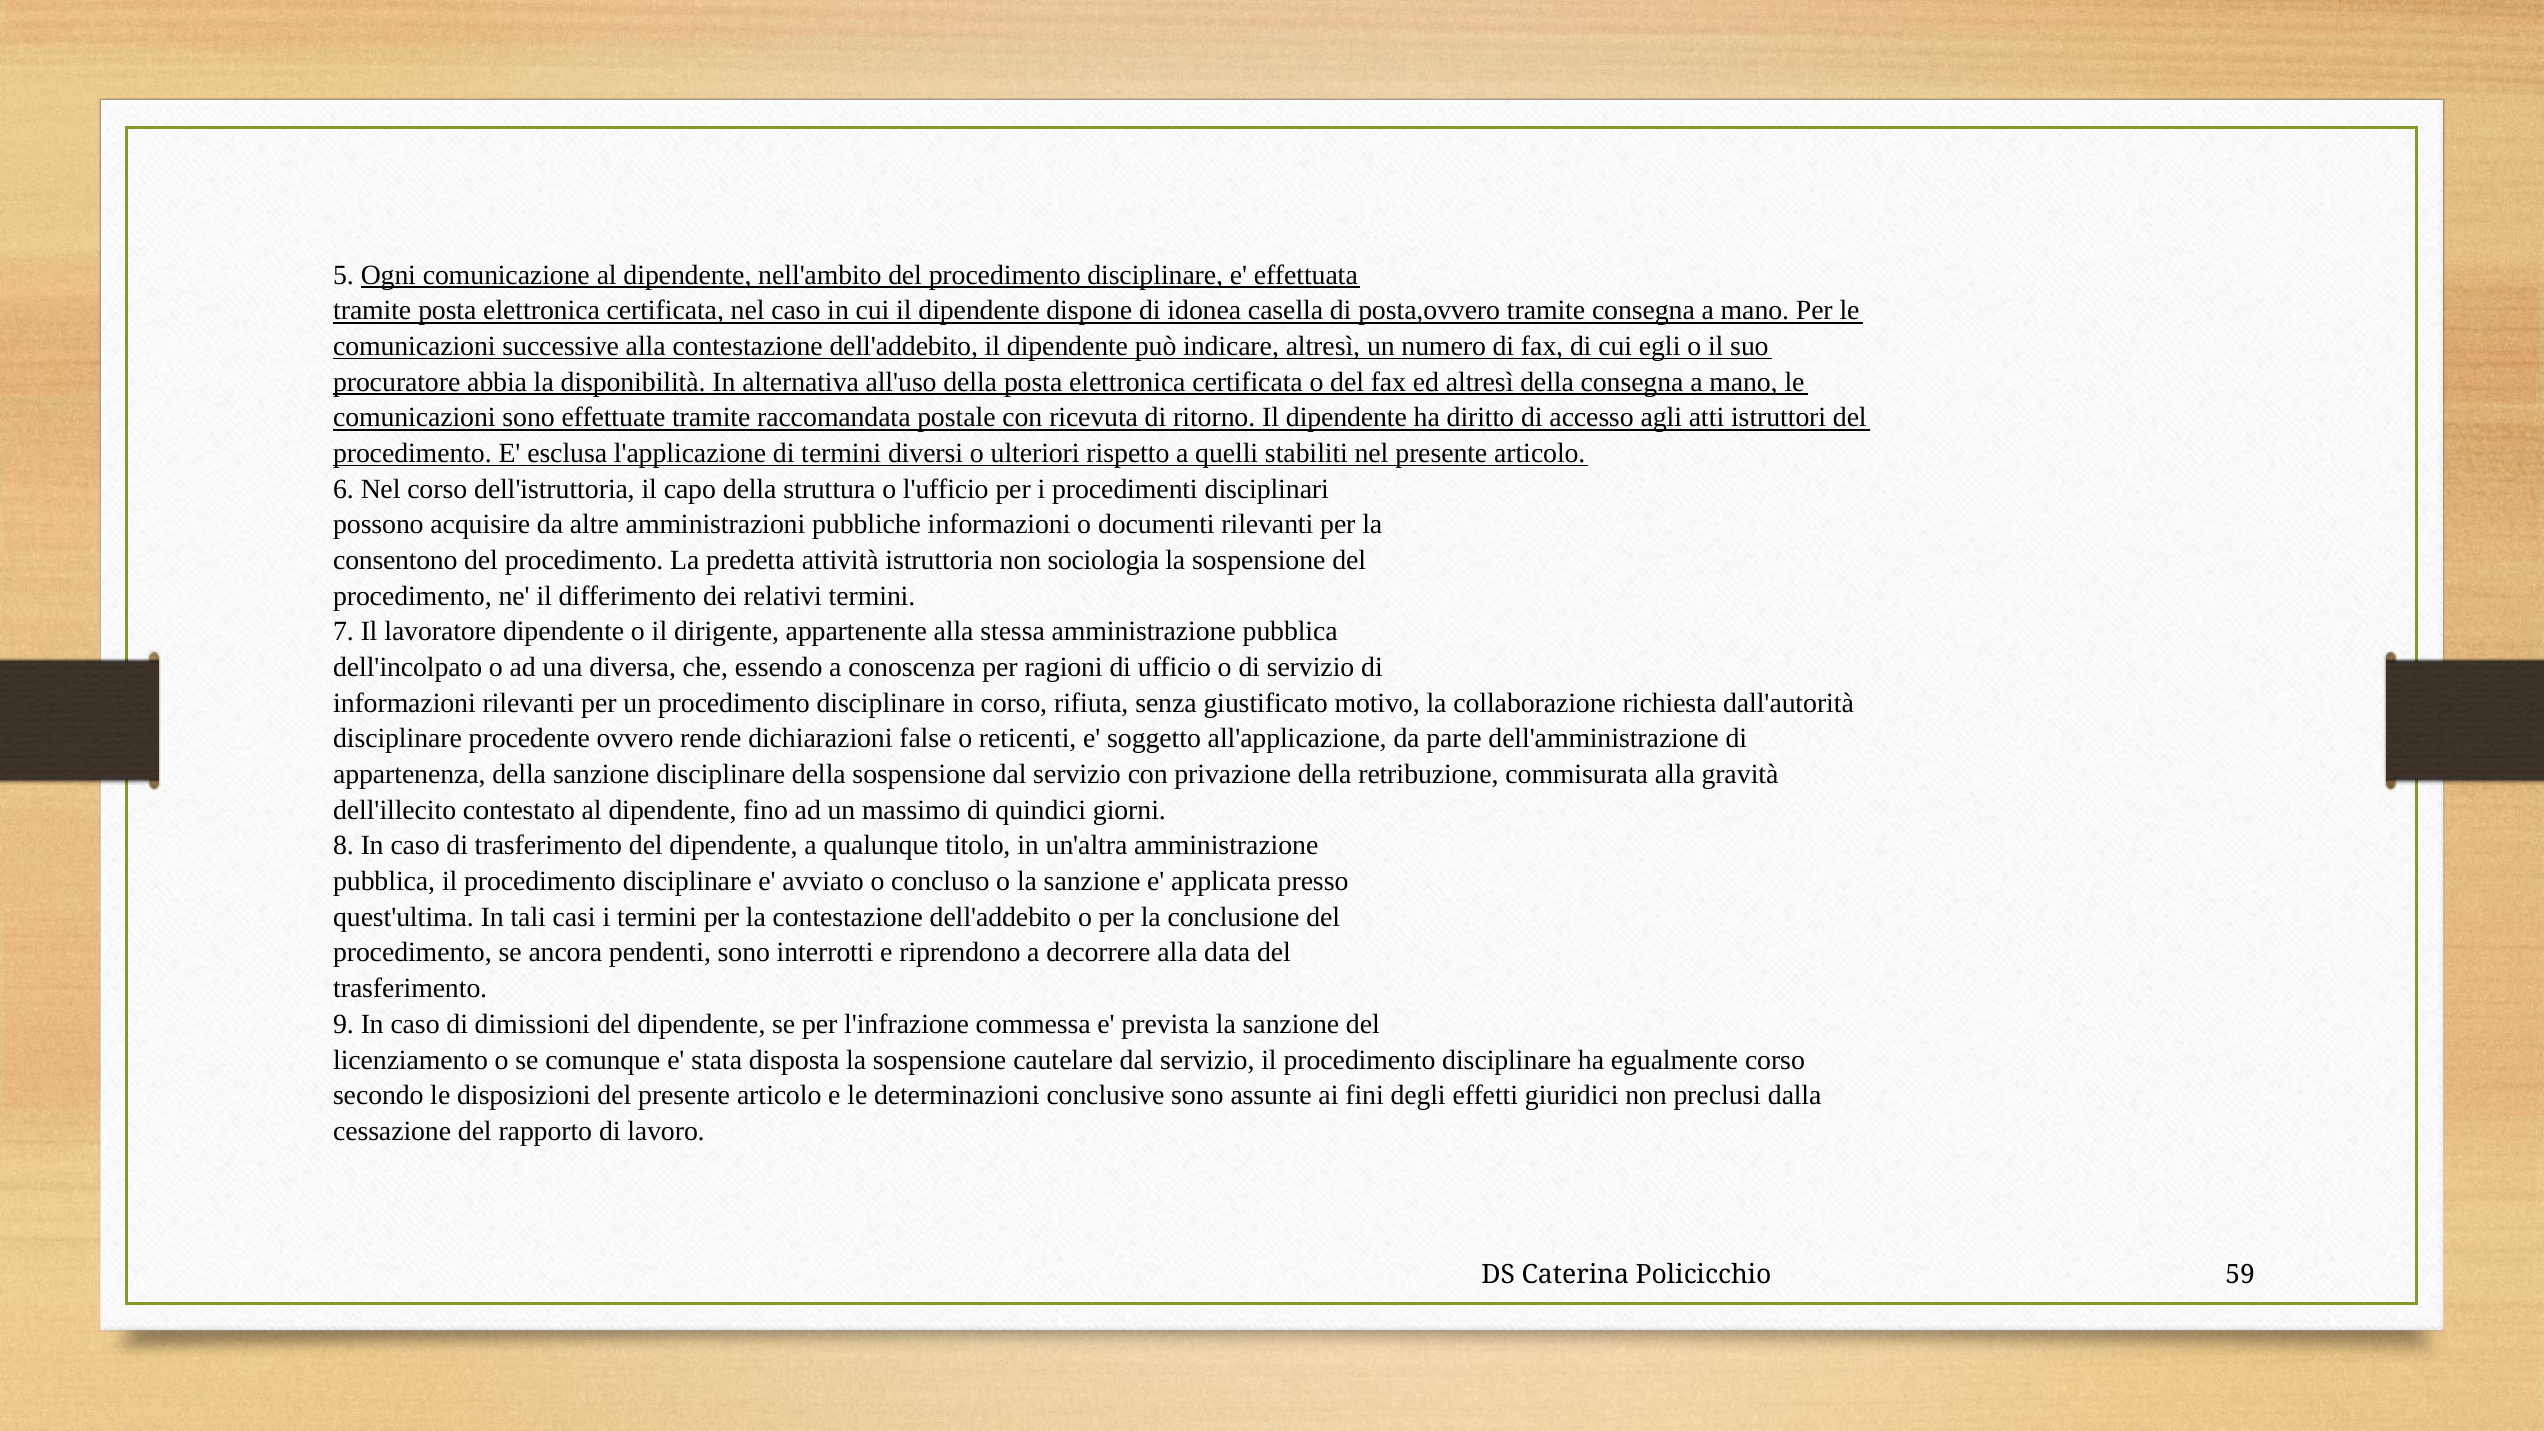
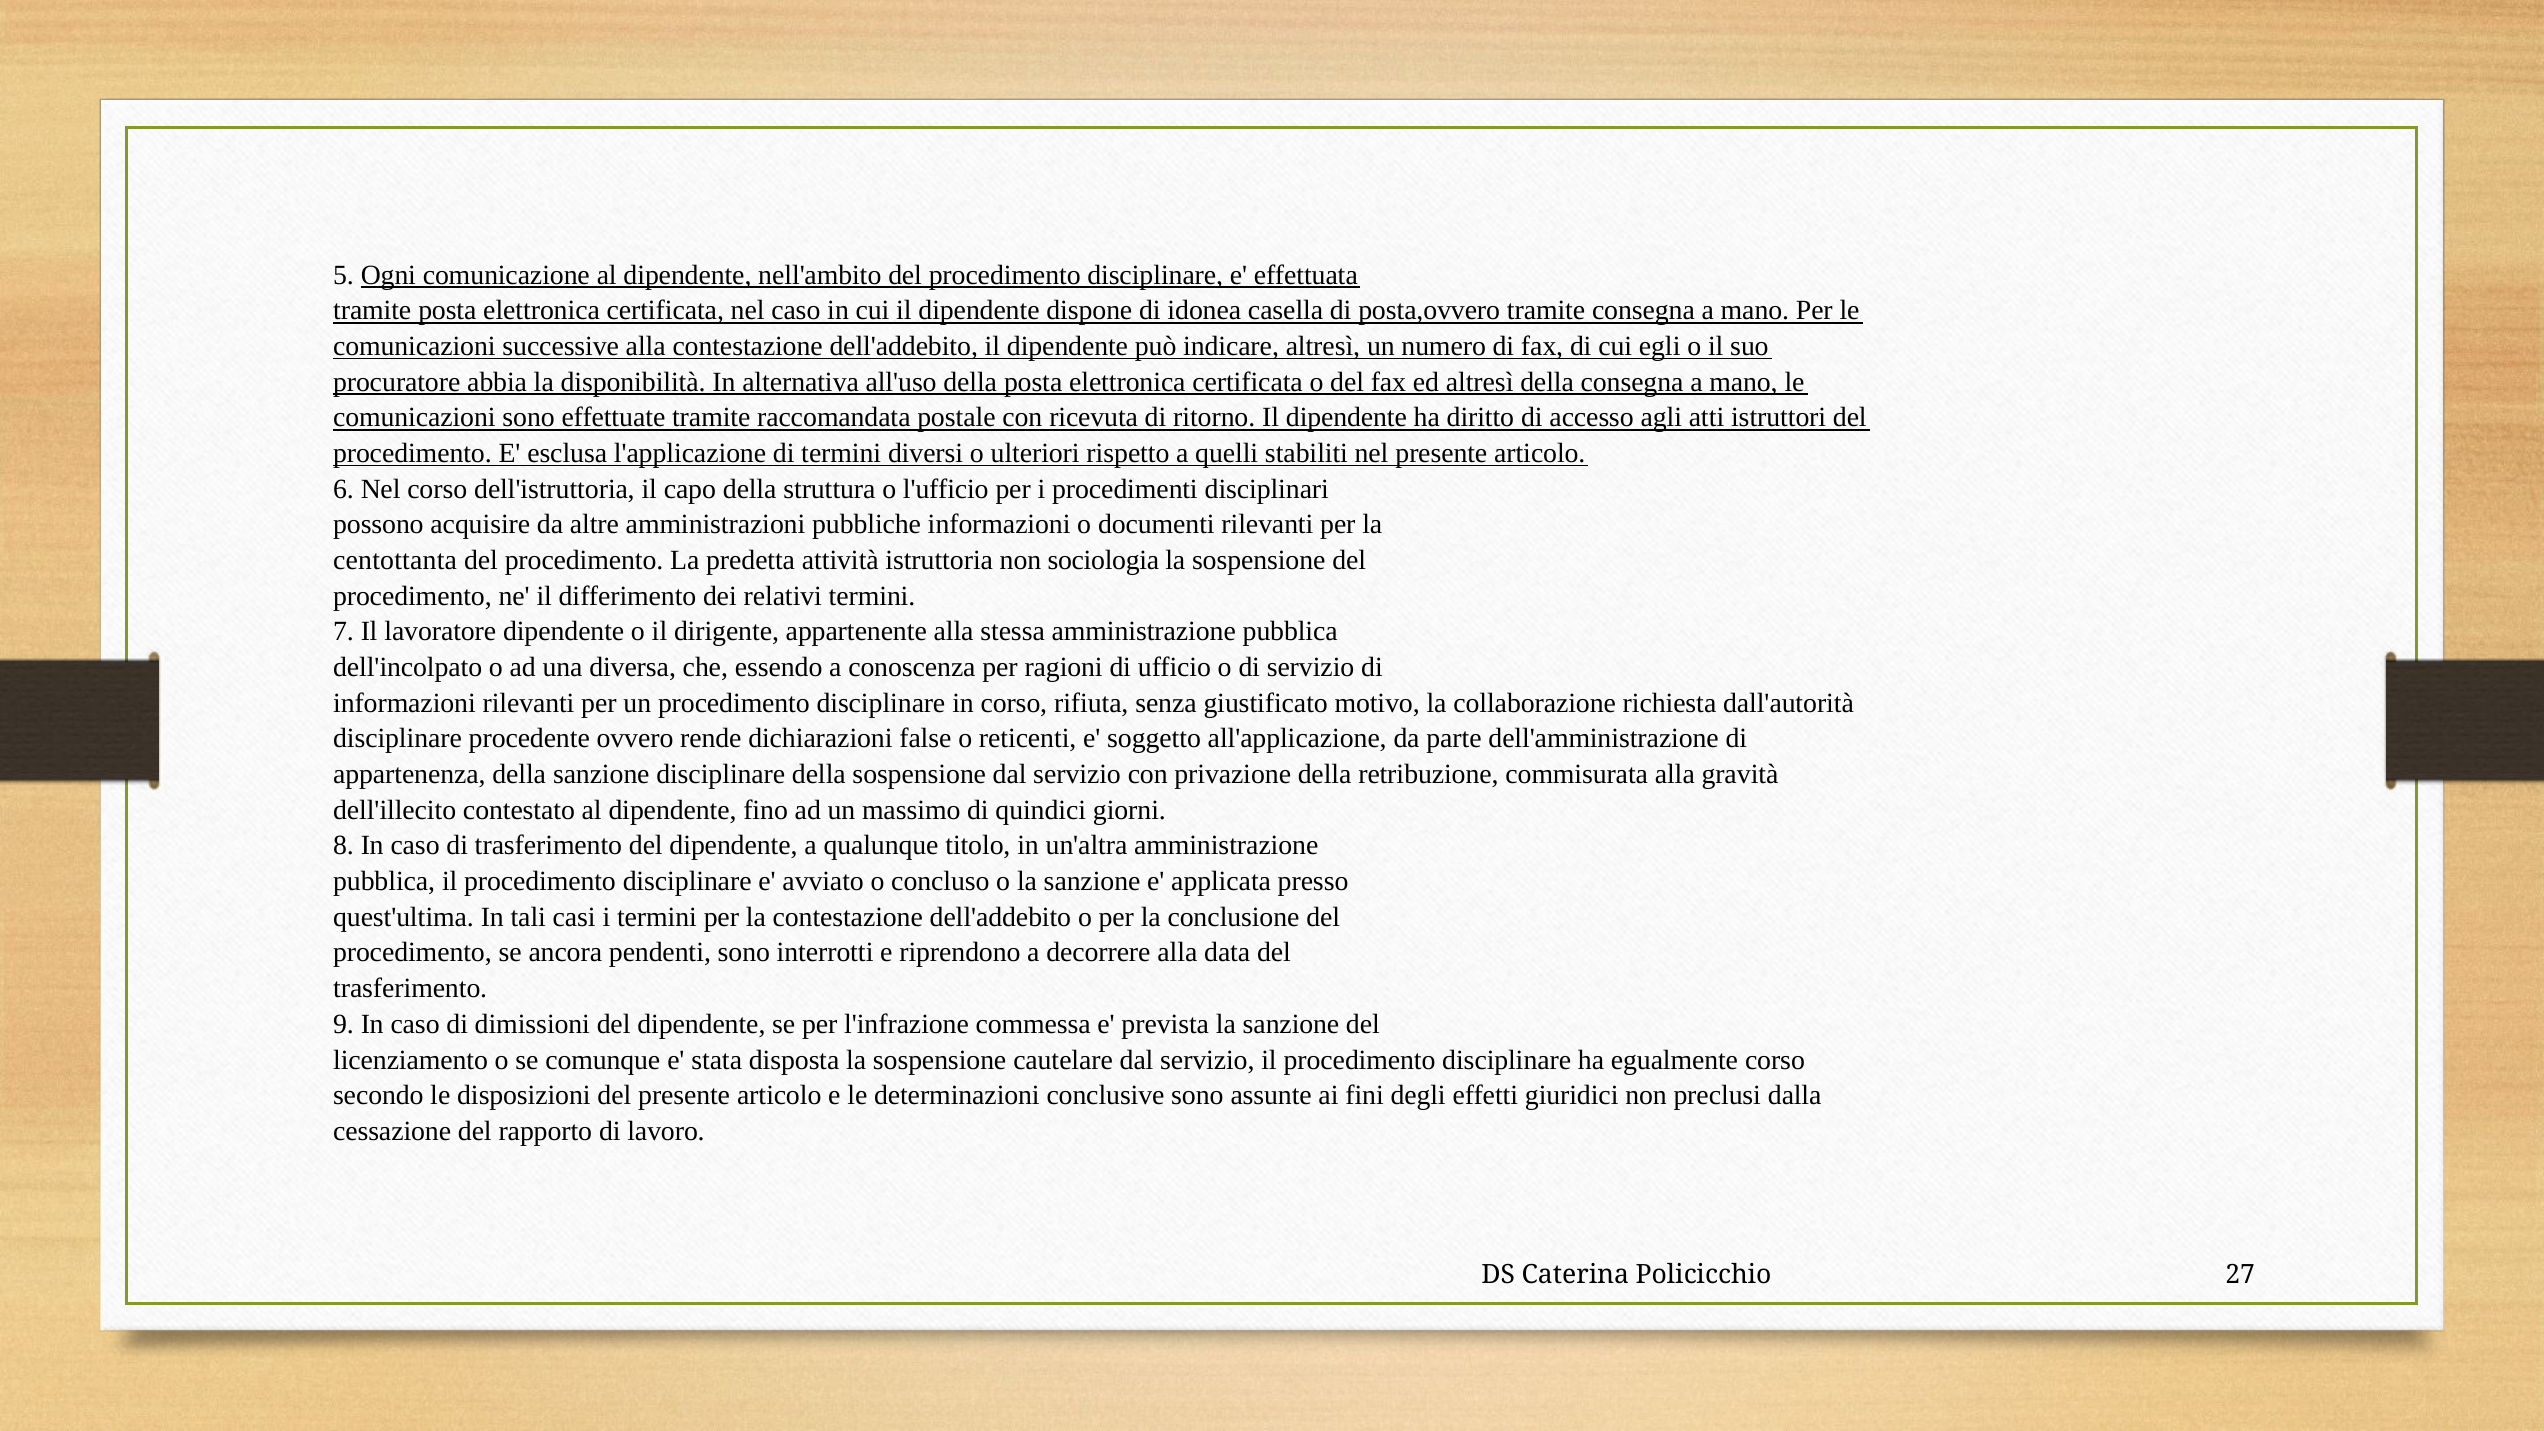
consentono: consentono -> centottanta
59: 59 -> 27
